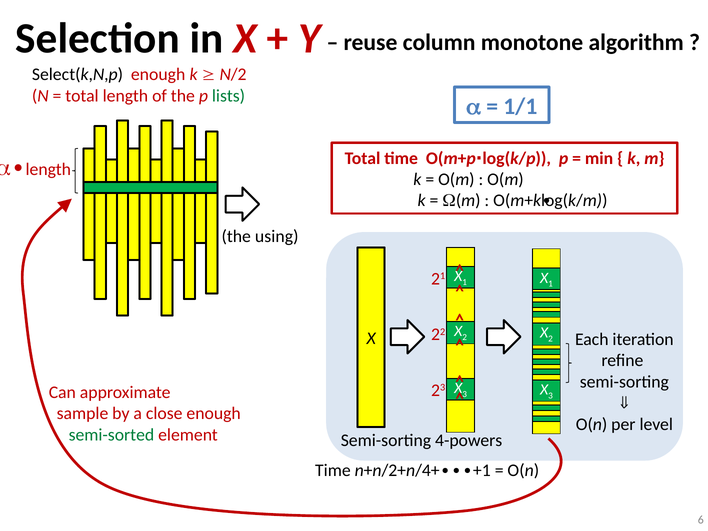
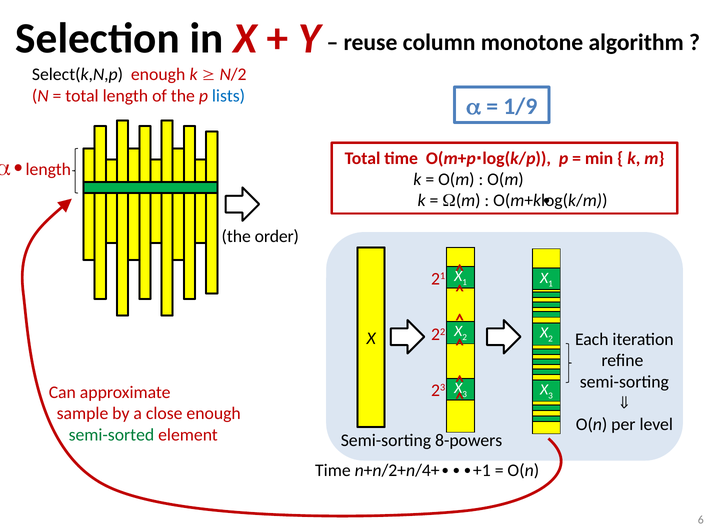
lists colour: green -> blue
1/1: 1/1 -> 1/9
using: using -> order
4-powers: 4-powers -> 8-powers
